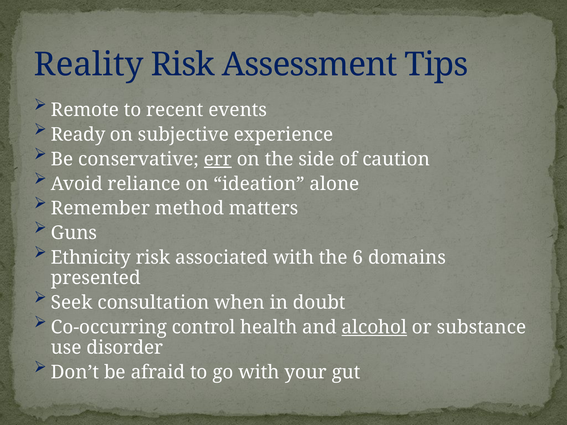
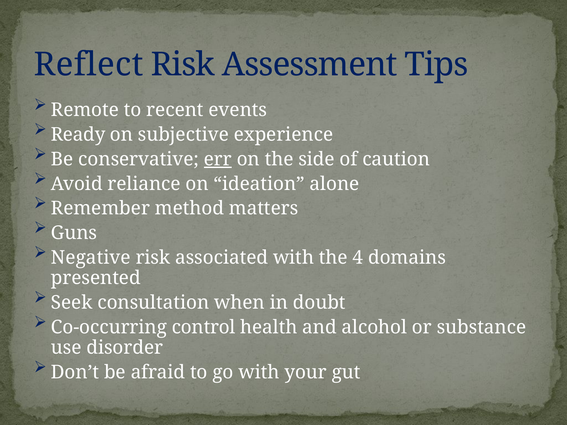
Reality: Reality -> Reflect
Ethnicity: Ethnicity -> Negative
6: 6 -> 4
alcohol underline: present -> none
